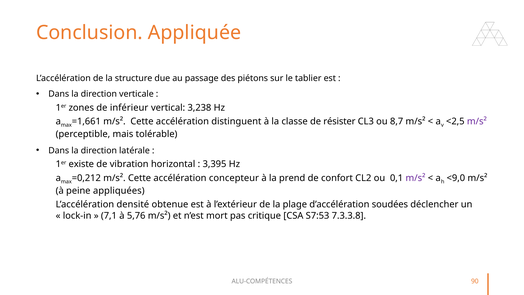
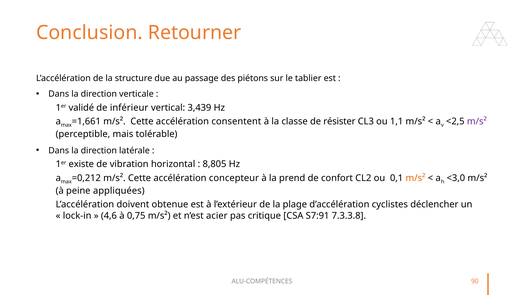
Appliquée: Appliquée -> Retourner
zones: zones -> validé
3,238: 3,238 -> 3,439
distinguent: distinguent -> consentent
8,7: 8,7 -> 1,1
3,395: 3,395 -> 8,805
m/s² at (415, 178) colour: purple -> orange
<9,0: <9,0 -> <3,0
densité: densité -> doivent
soudées: soudées -> cyclistes
7,1: 7,1 -> 4,6
5,76: 5,76 -> 0,75
mort: mort -> acier
S7:53: S7:53 -> S7:91
